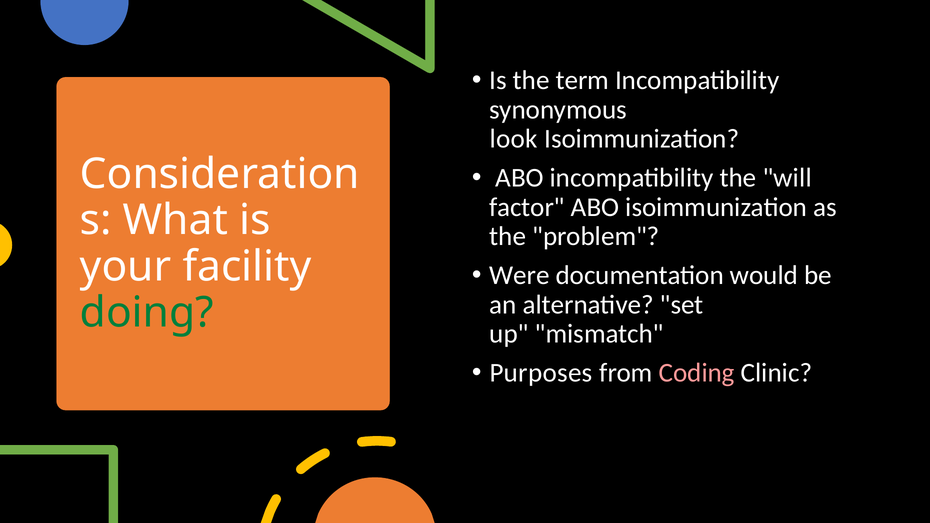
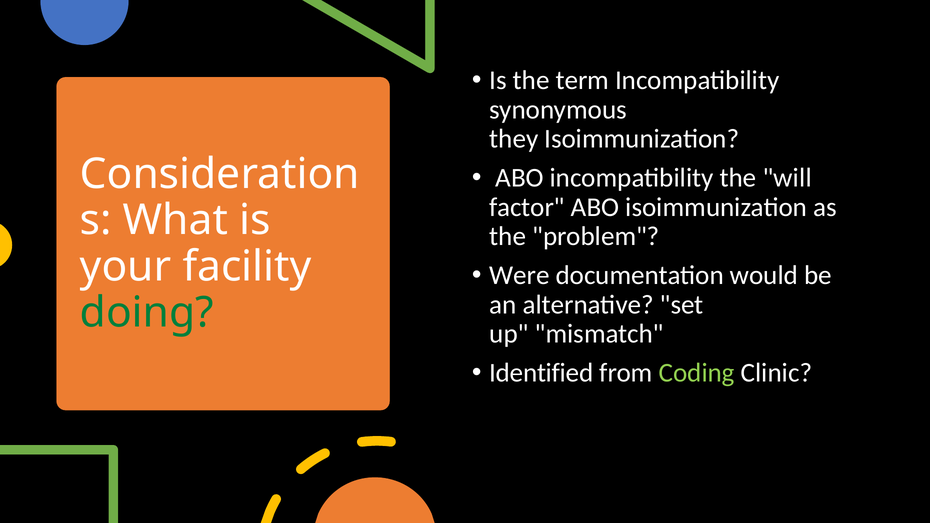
look: look -> they
Purposes: Purposes -> Identified
Coding colour: pink -> light green
